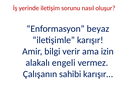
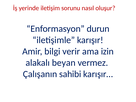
beyaz: beyaz -> durun
engeli: engeli -> beyan
